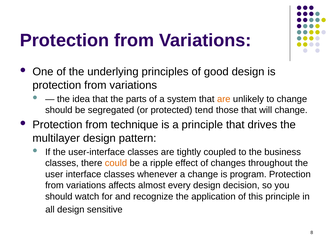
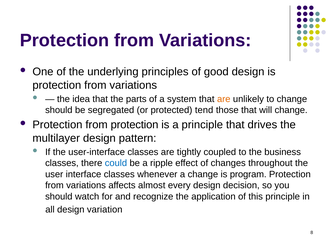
from technique: technique -> protection
could colour: orange -> blue
sensitive: sensitive -> variation
